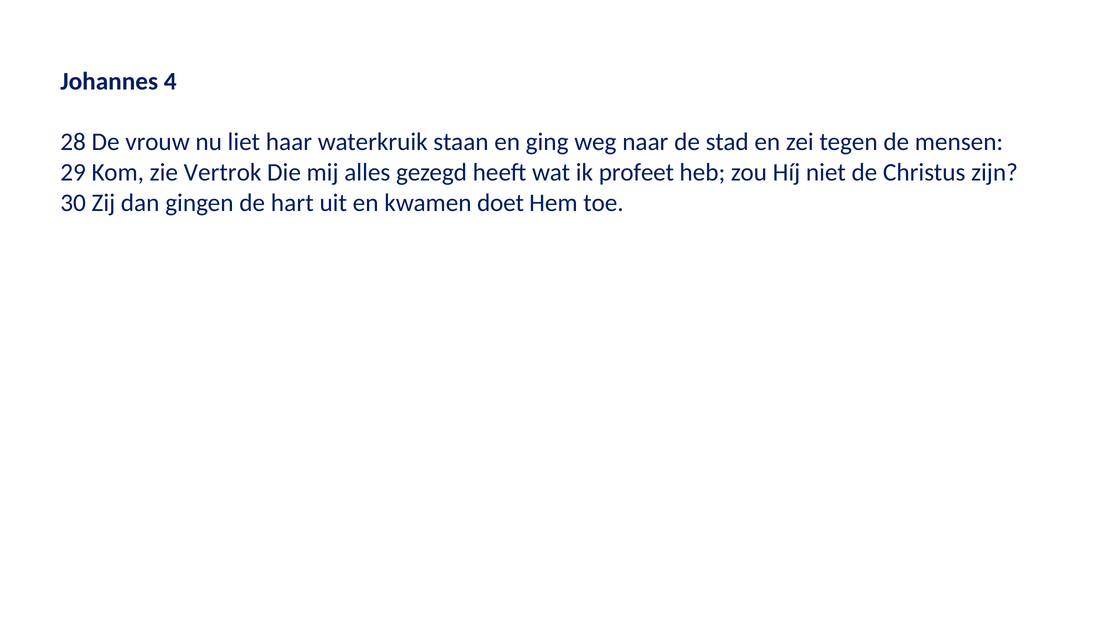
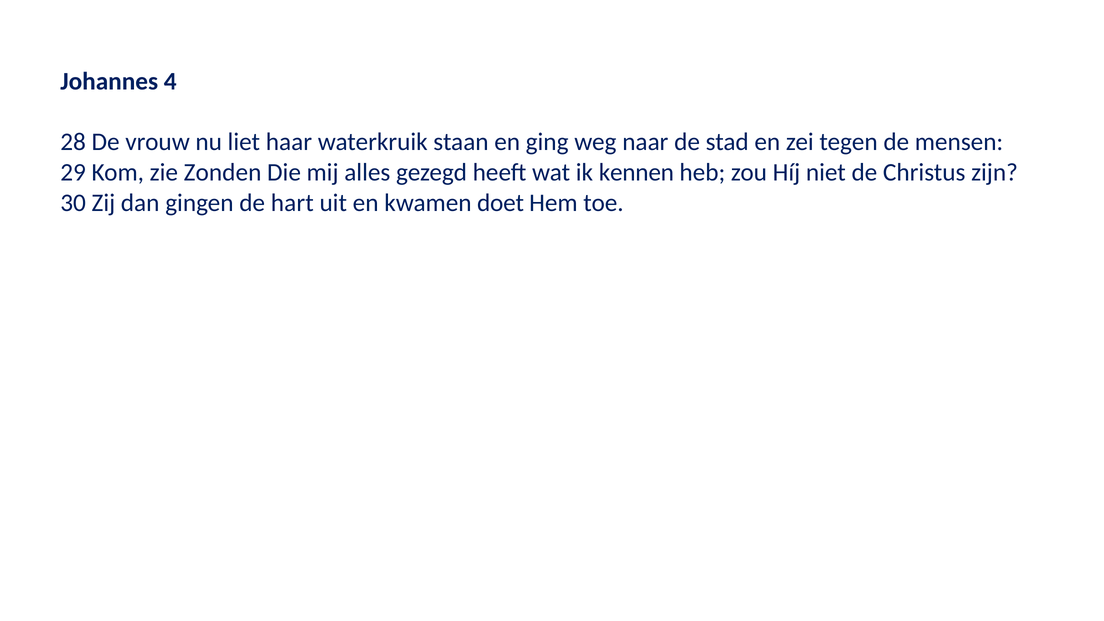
Vertrok: Vertrok -> Zonden
profeet: profeet -> kennen
